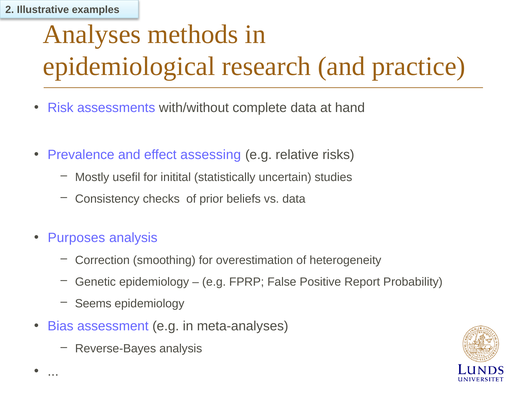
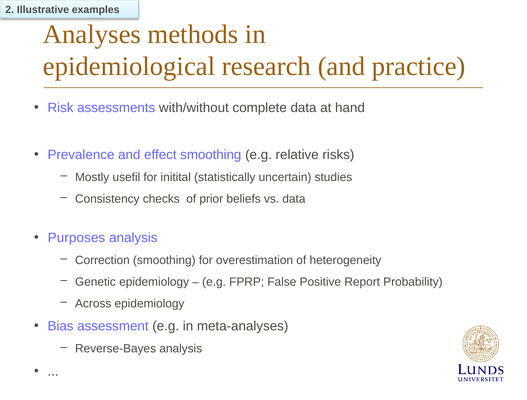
effect assessing: assessing -> smoothing
Seems: Seems -> Across
